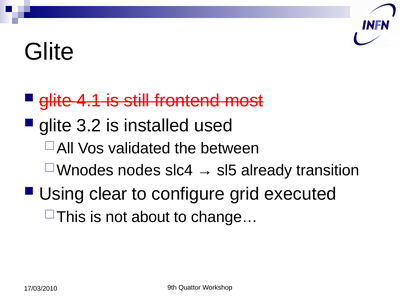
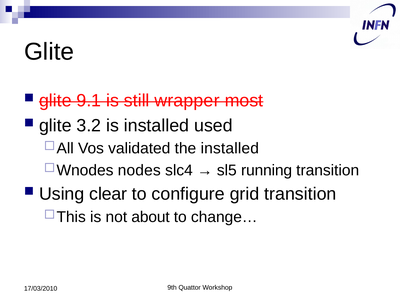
4.1: 4.1 -> 9.1
frontend: frontend -> wrapper
the between: between -> installed
already: already -> running
grid executed: executed -> transition
